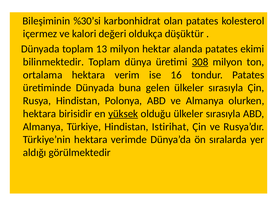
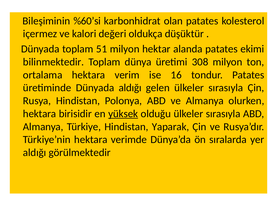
%30’si: %30’si -> %60’si
13: 13 -> 51
308 underline: present -> none
Dünyada buna: buna -> aldığı
Istirihat: Istirihat -> Yaparak
